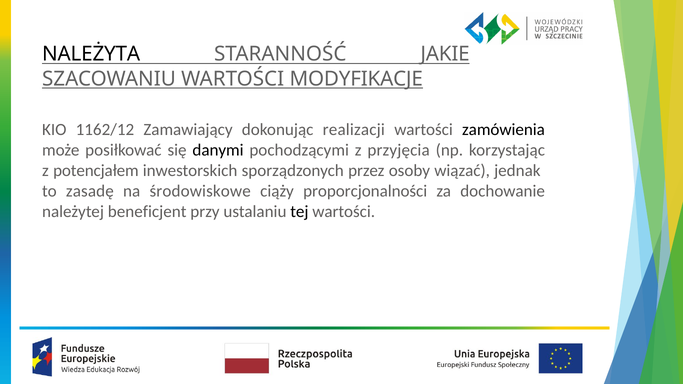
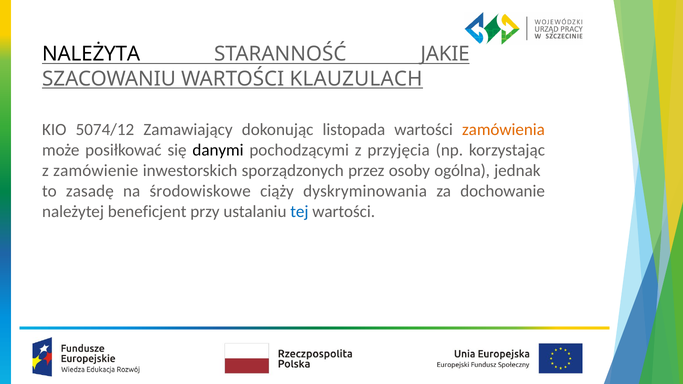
MODYFIKACJE: MODYFIKACJE -> KLAUZULACH
1162/12: 1162/12 -> 5074/12
realizacji: realizacji -> listopada
zamówienia colour: black -> orange
potencjałem: potencjałem -> zamówienie
wiązać: wiązać -> ogólna
proporcjonalności: proporcjonalności -> dyskryminowania
tej colour: black -> blue
